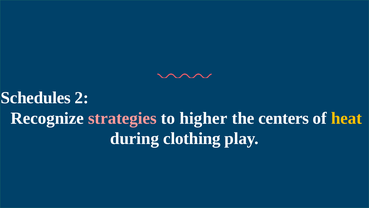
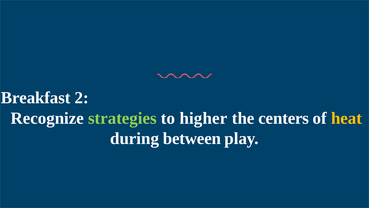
Schedules: Schedules -> Breakfast
strategies colour: pink -> light green
clothing: clothing -> between
